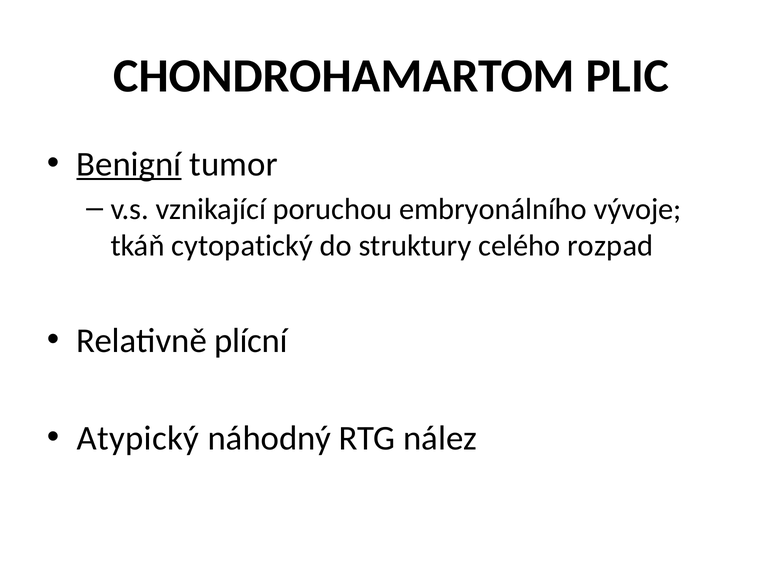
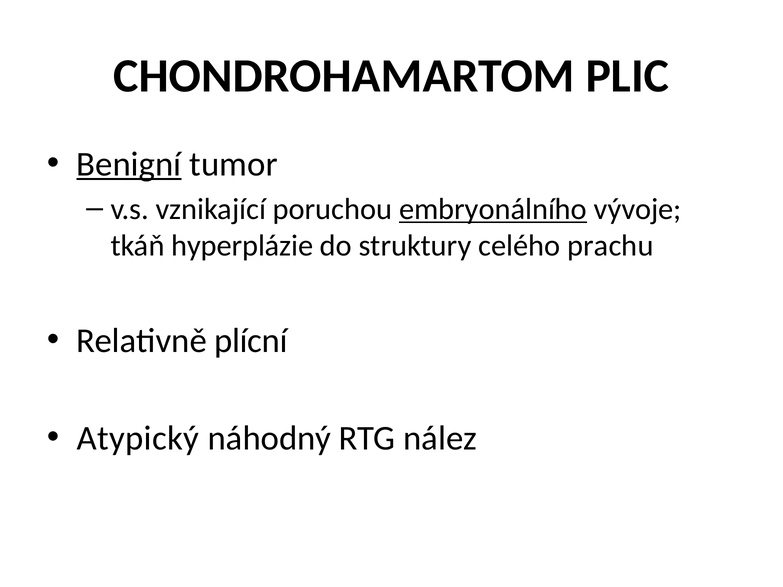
embryonálního underline: none -> present
cytopatický: cytopatický -> hyperplázie
rozpad: rozpad -> prachu
